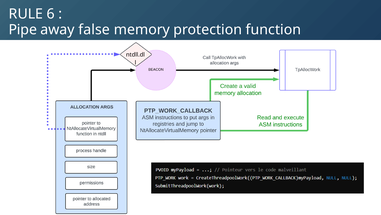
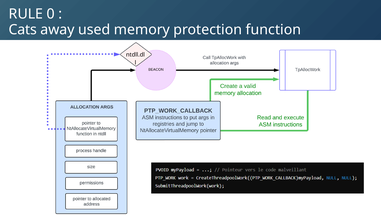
6: 6 -> 0
Pipe: Pipe -> Cats
false: false -> used
